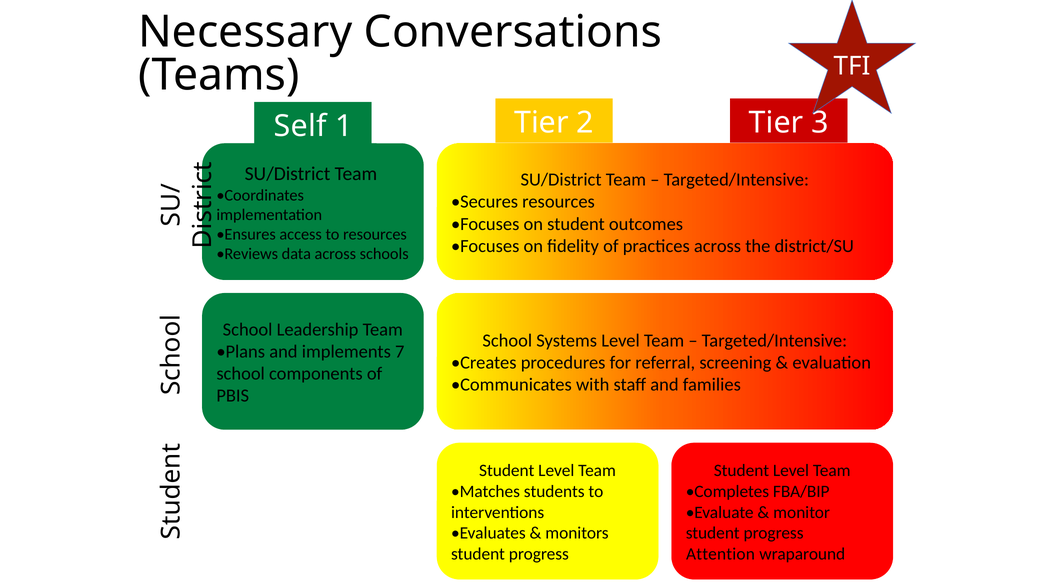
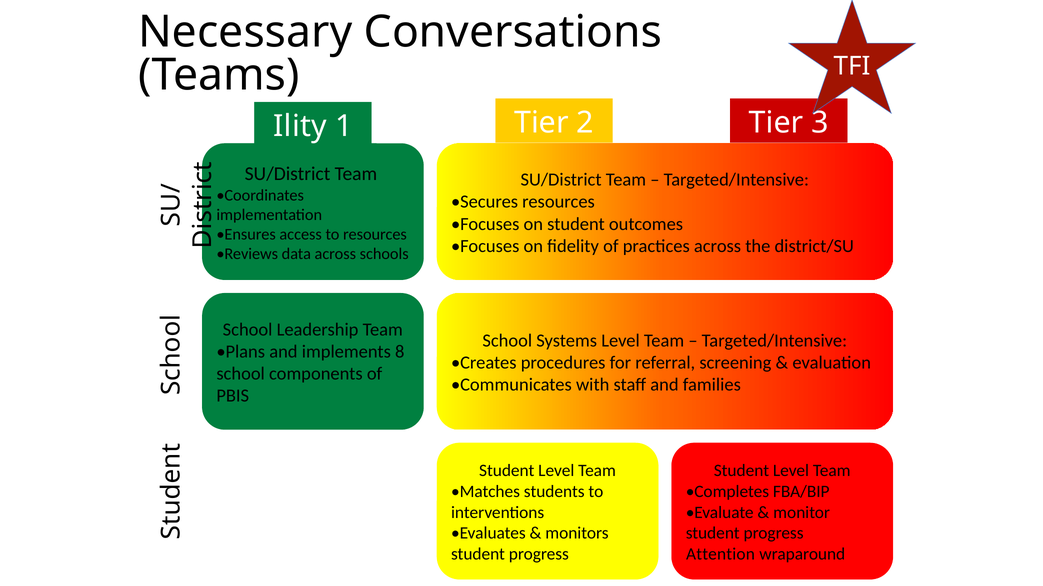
Self: Self -> Ility
7: 7 -> 8
